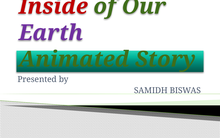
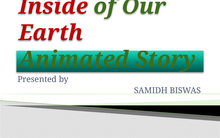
Earth colour: purple -> red
